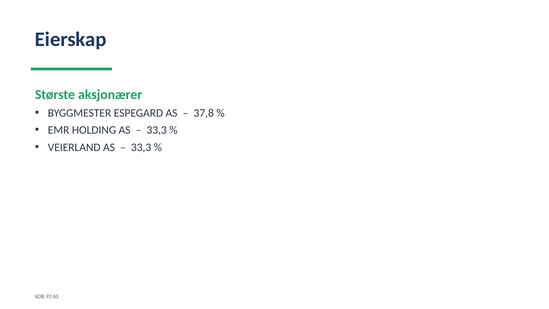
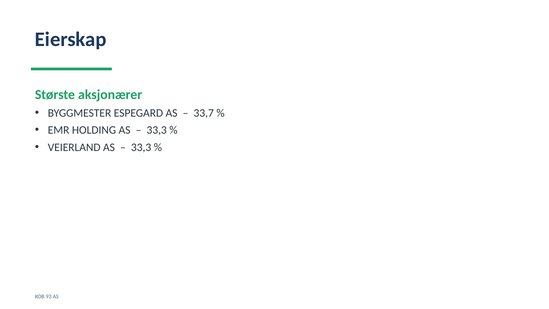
37,8: 37,8 -> 33,7
